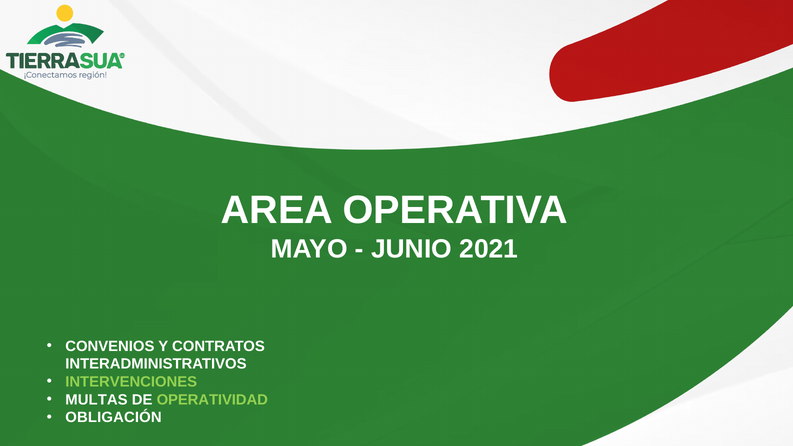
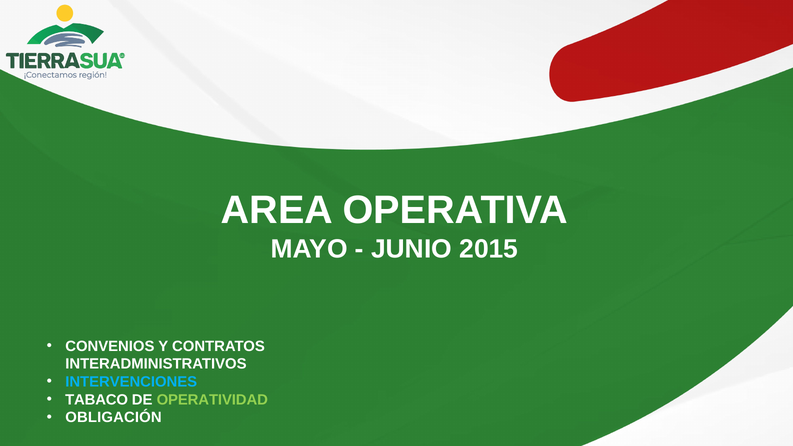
2021: 2021 -> 2015
INTERVENCIONES colour: light green -> light blue
MULTAS: MULTAS -> TABACO
